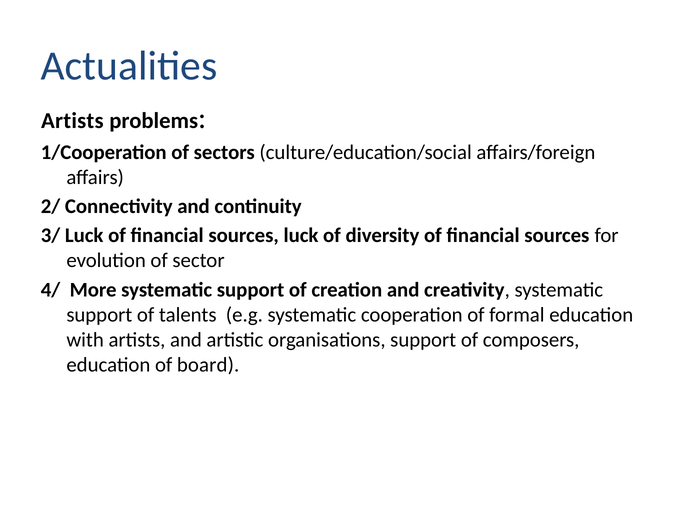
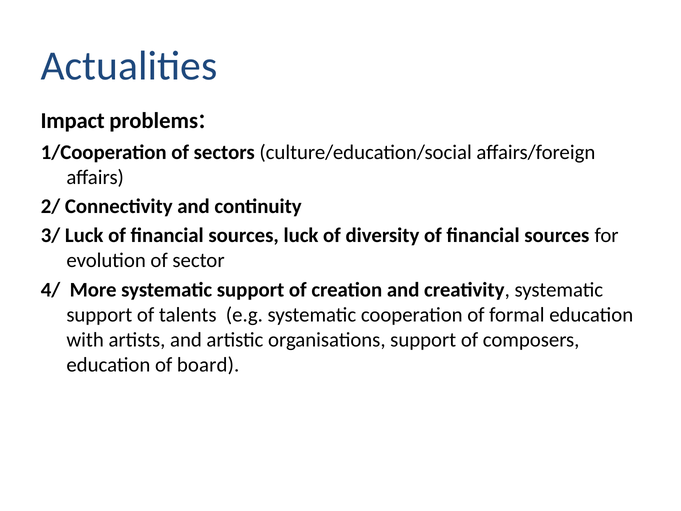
Artists at (72, 121): Artists -> Impact
